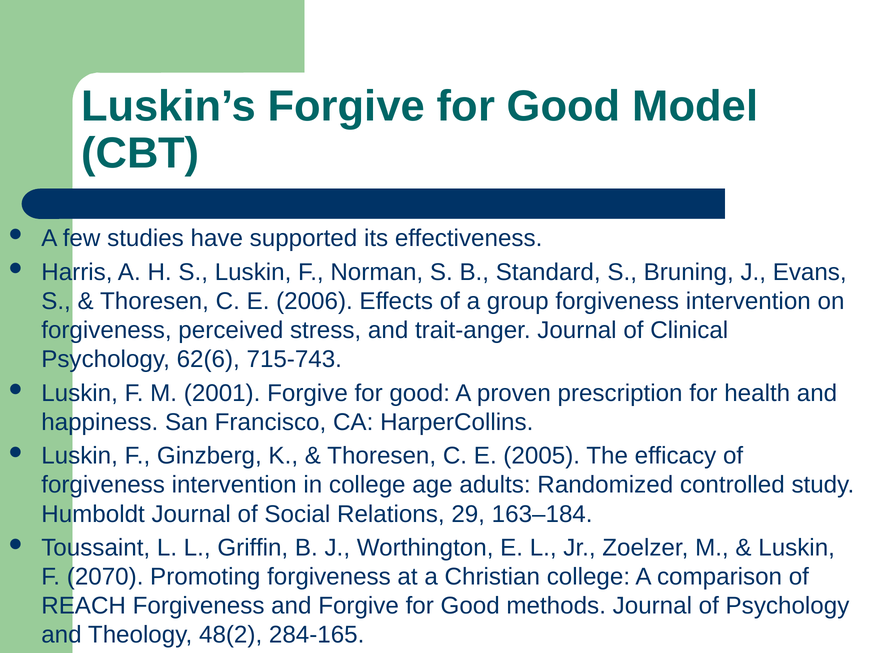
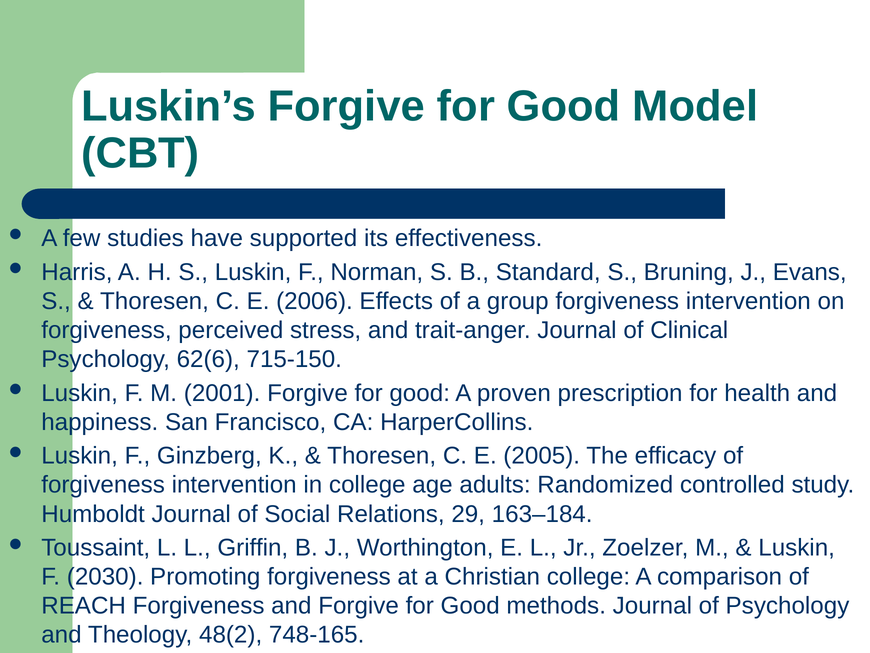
715-743: 715-743 -> 715-150
2070: 2070 -> 2030
284-165: 284-165 -> 748-165
